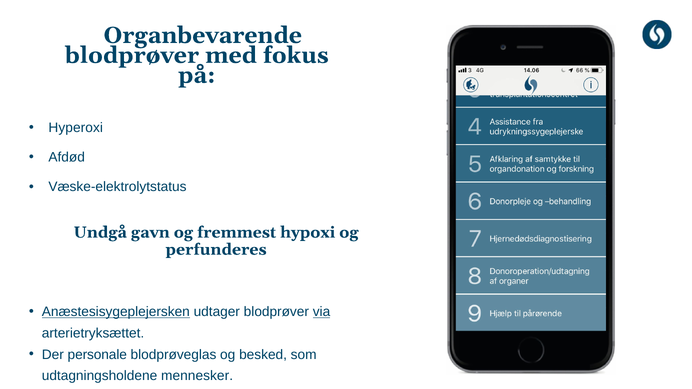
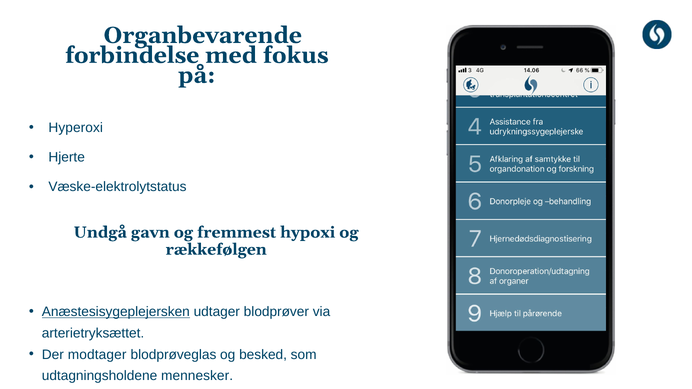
blodprøver at (132, 55): blodprøver -> forbindelse
Afdød: Afdød -> Hjerte
perfunderes: perfunderes -> rækkefølgen
via underline: present -> none
personale: personale -> modtager
